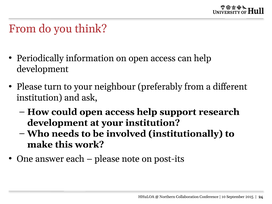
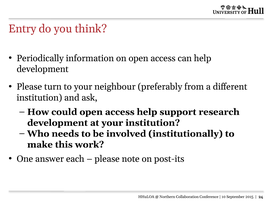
From at (22, 29): From -> Entry
